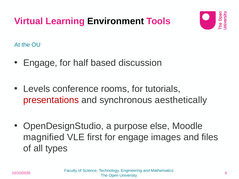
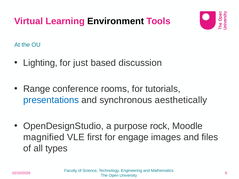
Engage at (40, 63): Engage -> Lighting
half: half -> just
Levels: Levels -> Range
presentations colour: red -> blue
else: else -> rock
